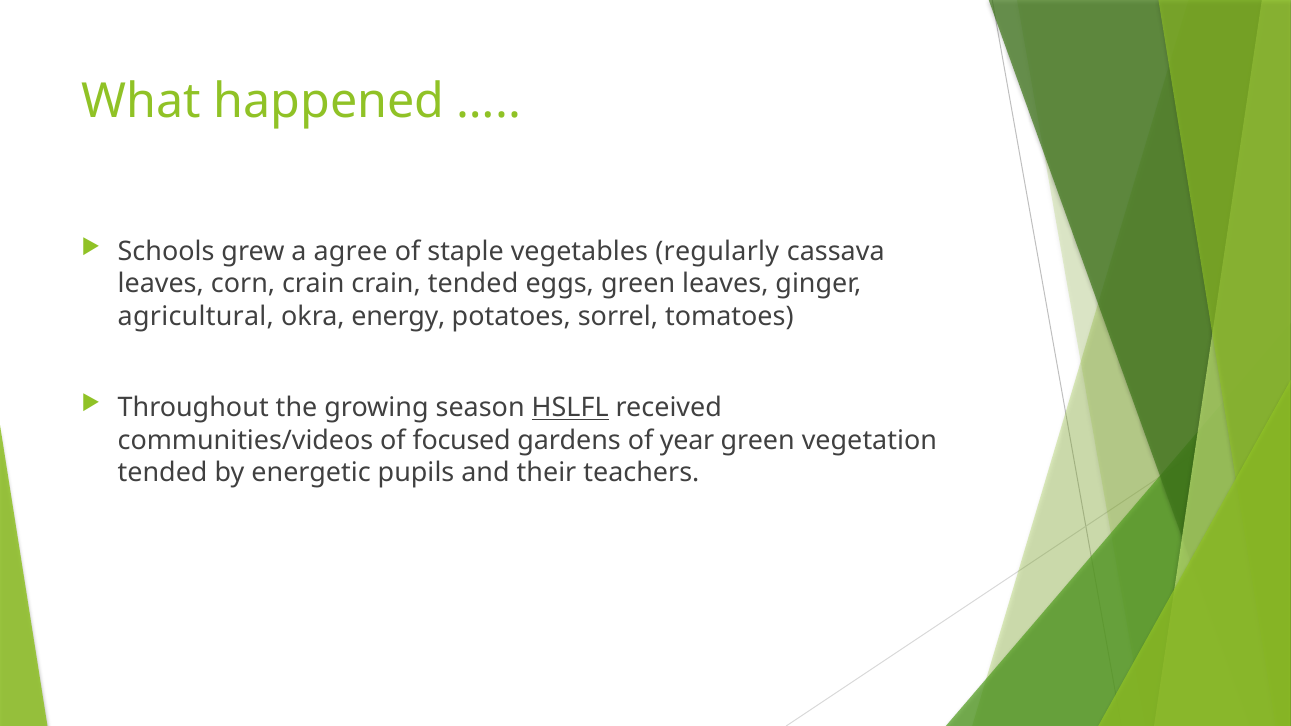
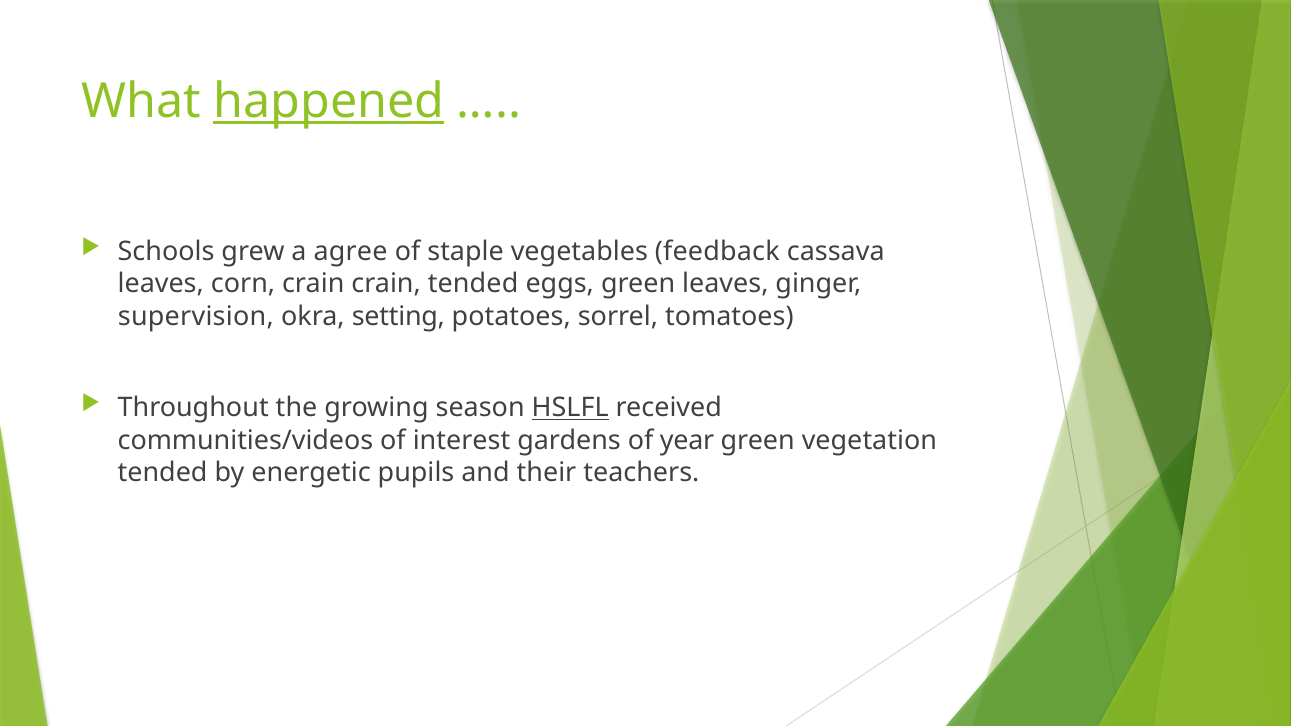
happened underline: none -> present
regularly: regularly -> feedback
agricultural: agricultural -> supervision
energy: energy -> setting
focused: focused -> interest
